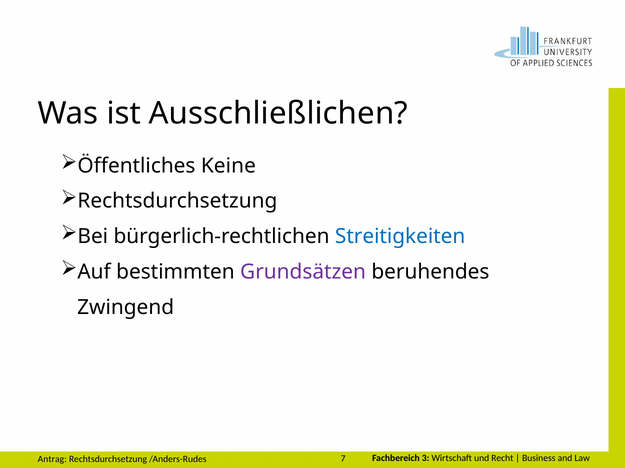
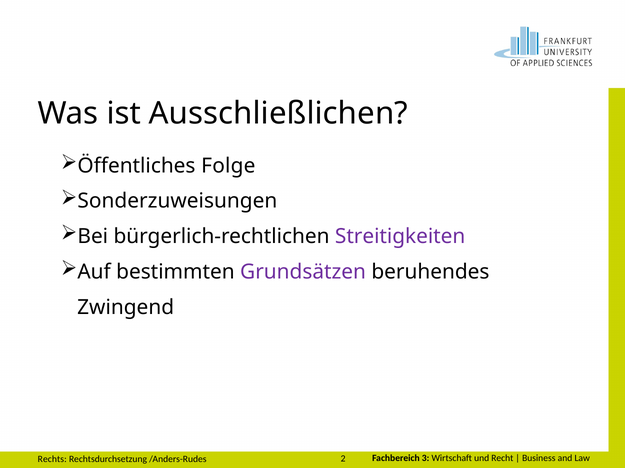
Keine: Keine -> Folge
Rechtsdurchsetzung at (177, 201): Rechtsdurchsetzung -> Sonderzuweisungen
Streitigkeiten colour: blue -> purple
Antrag: Antrag -> Rechts
7: 7 -> 2
